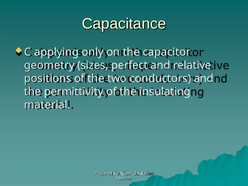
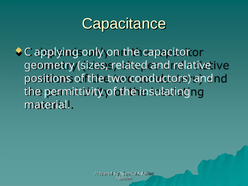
perfect: perfect -> related
